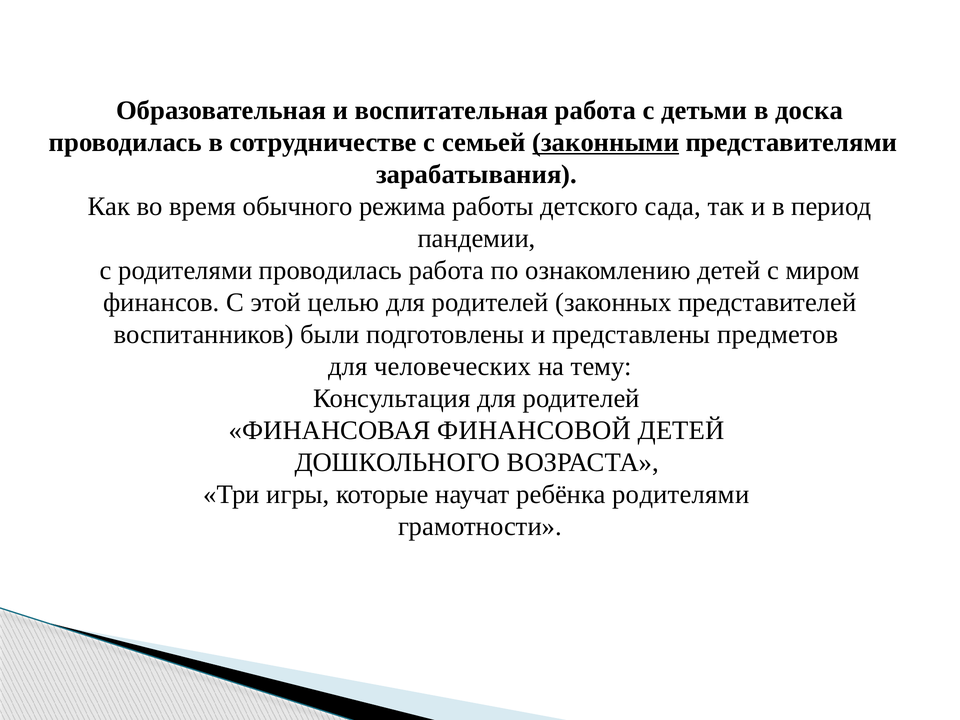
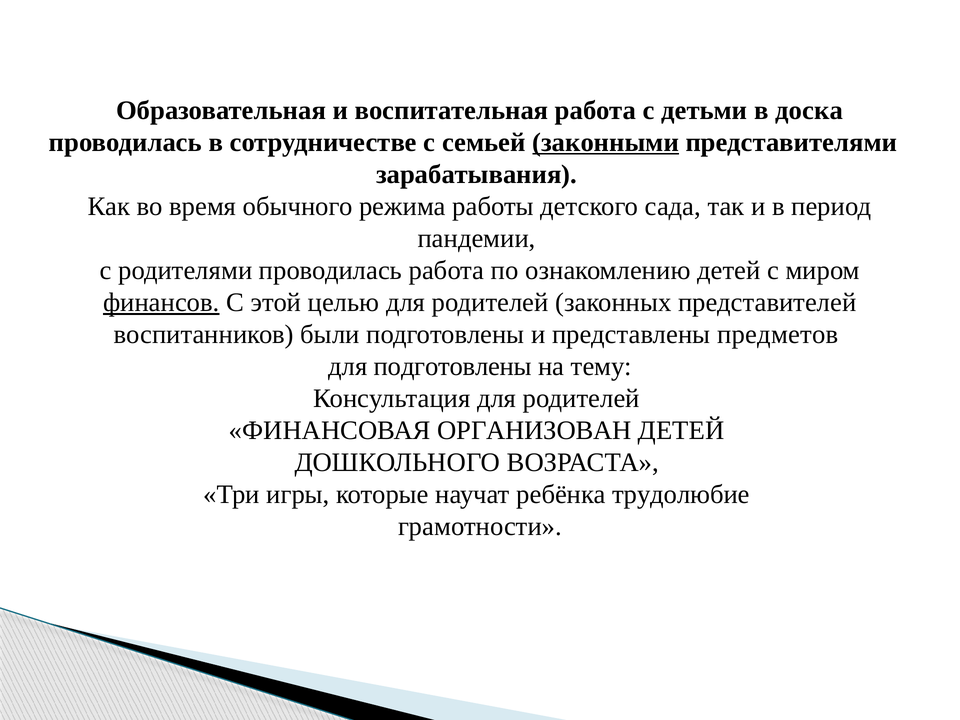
финансов underline: none -> present
для человеческих: человеческих -> подготовлены
ФИНАНСОВОЙ: ФИНАНСОВОЙ -> ОРГАНИЗОВАН
ребёнка родителями: родителями -> трудолюбие
